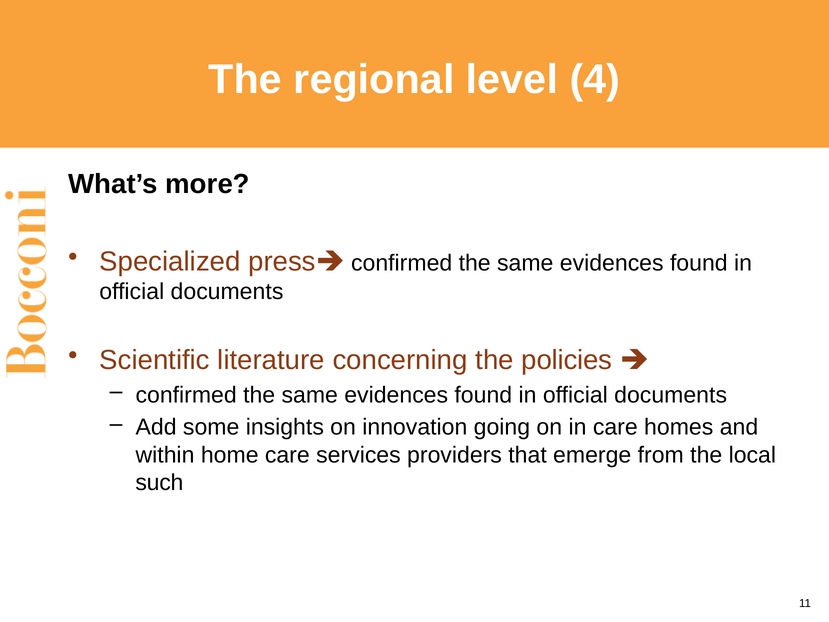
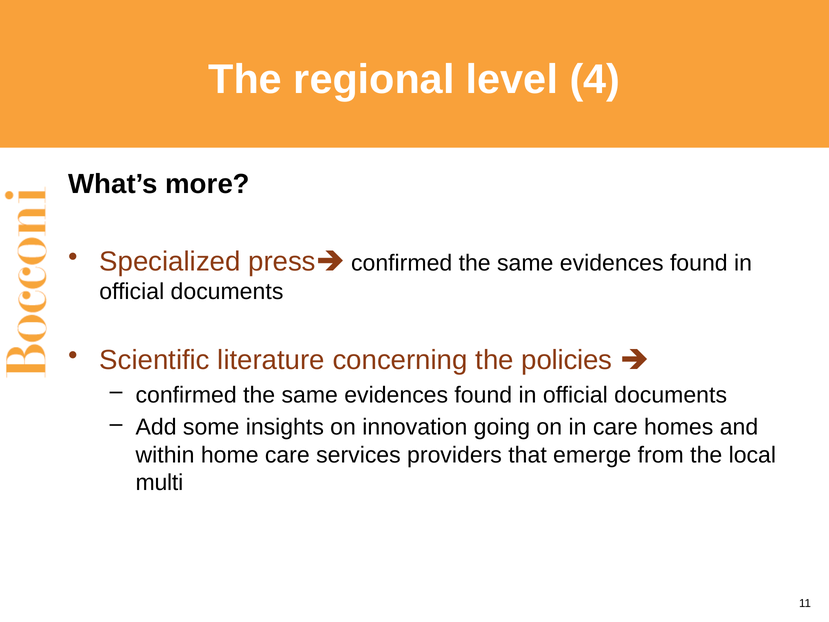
such: such -> multi
